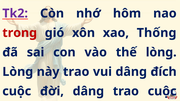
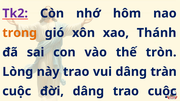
trong colour: red -> orange
Thống: Thống -> Thánh
thế lòng: lòng -> tròn
đích: đích -> tràn
